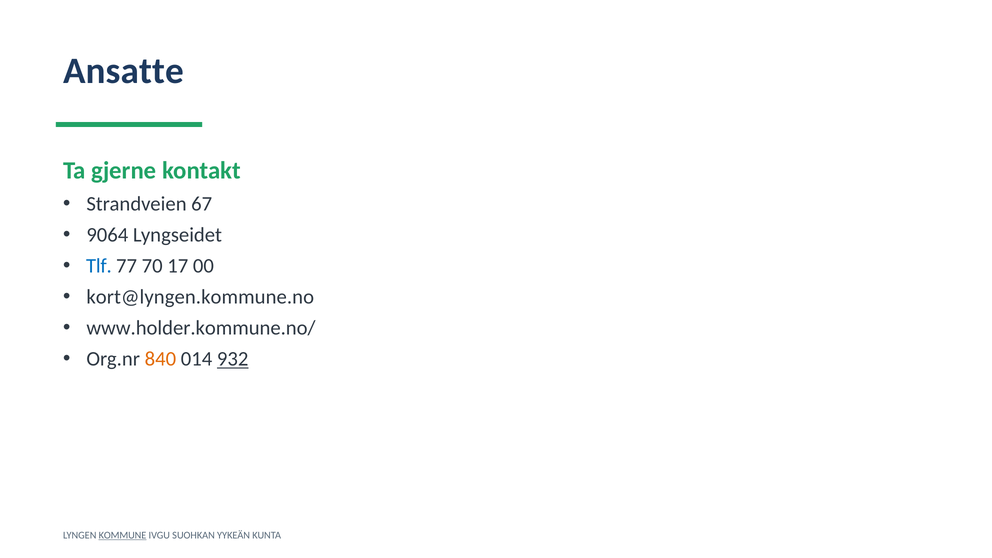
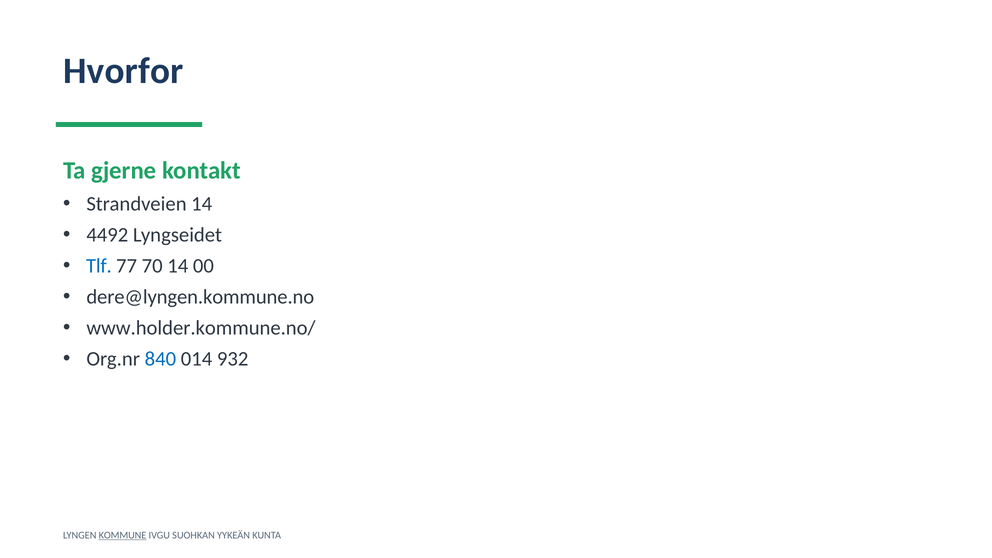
Ansatte: Ansatte -> Hvorfor
Strandveien 67: 67 -> 14
9064: 9064 -> 4492
70 17: 17 -> 14
kort@lyngen.kommune.no: kort@lyngen.kommune.no -> dere@lyngen.kommune.no
840 colour: orange -> blue
932 underline: present -> none
